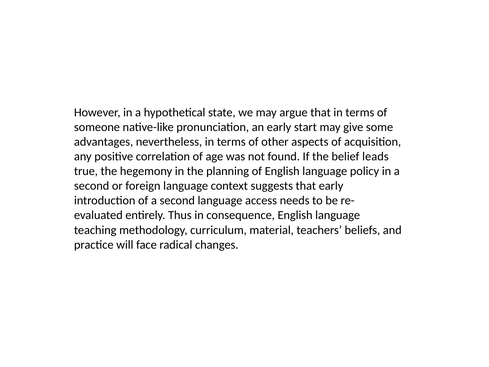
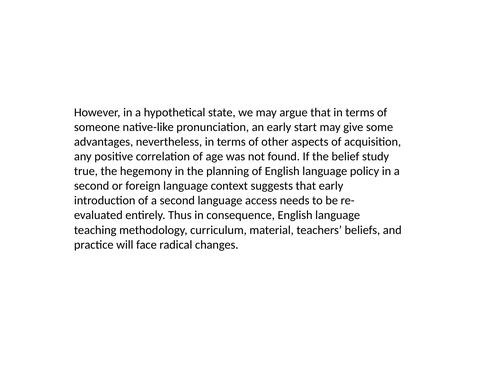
leads: leads -> study
